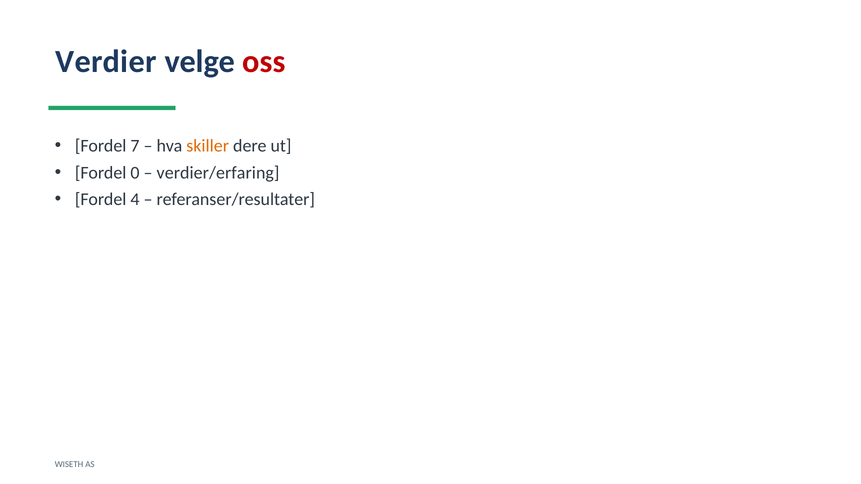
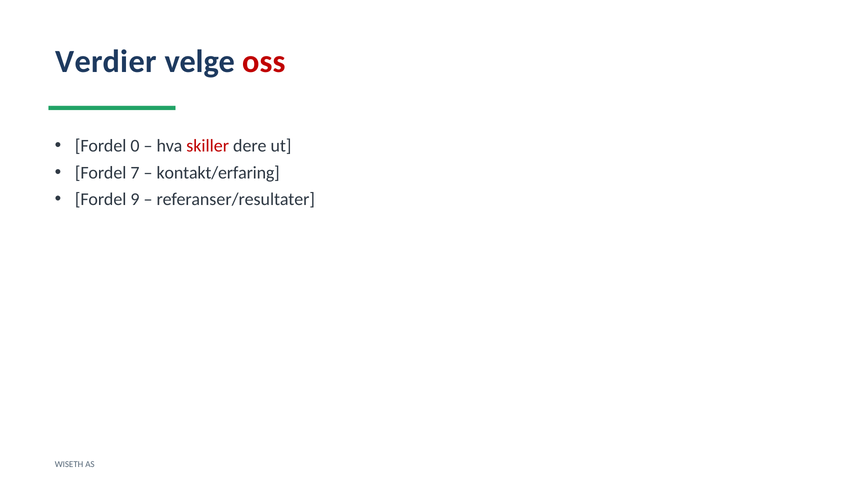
7: 7 -> 0
skiller colour: orange -> red
0: 0 -> 7
verdier/erfaring: verdier/erfaring -> kontakt/erfaring
4: 4 -> 9
